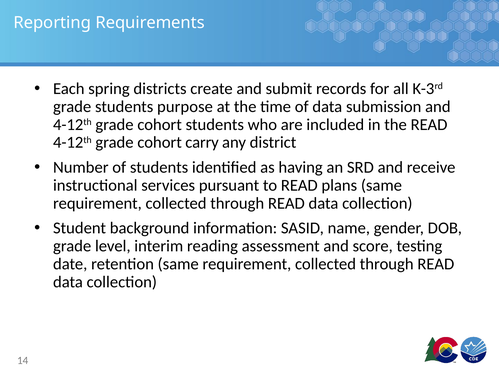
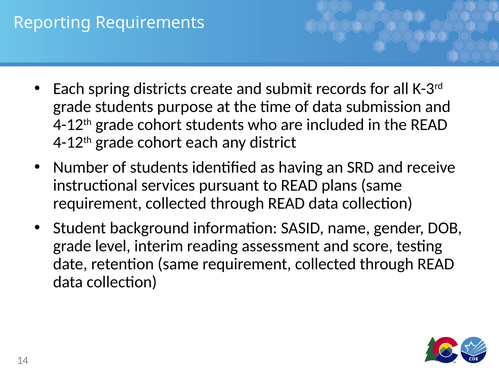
cohort carry: carry -> each
